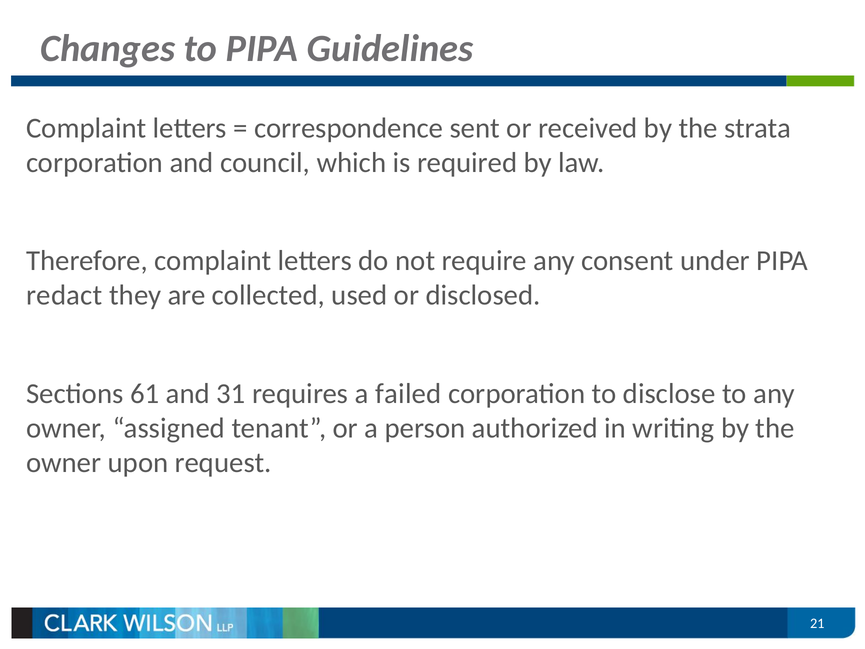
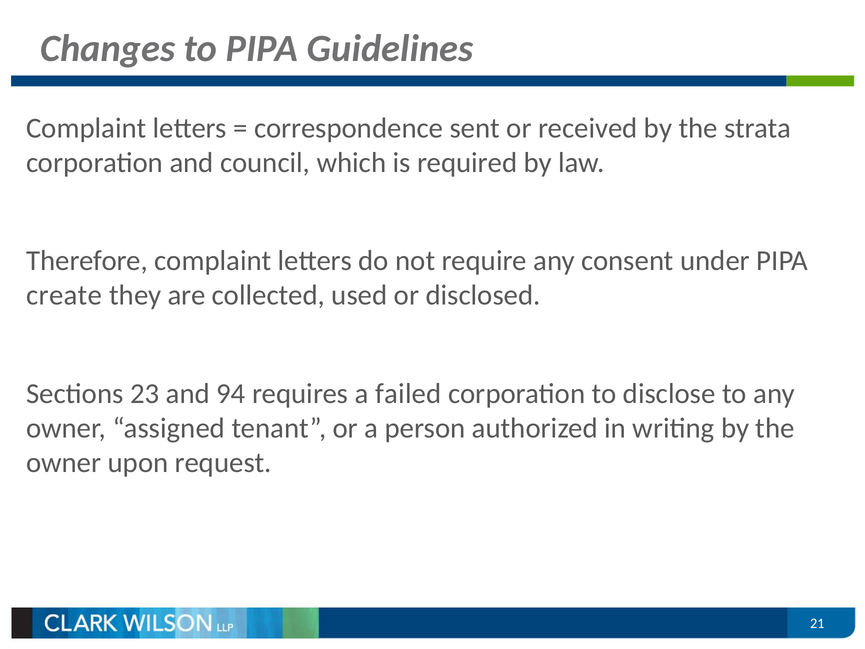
redact: redact -> create
61: 61 -> 23
31: 31 -> 94
